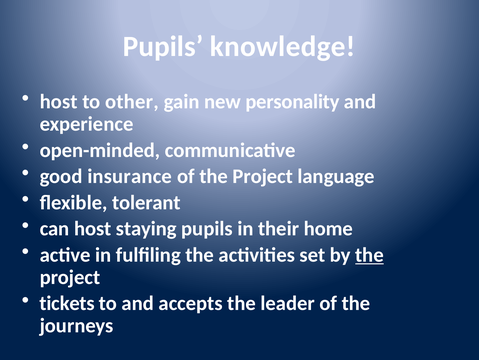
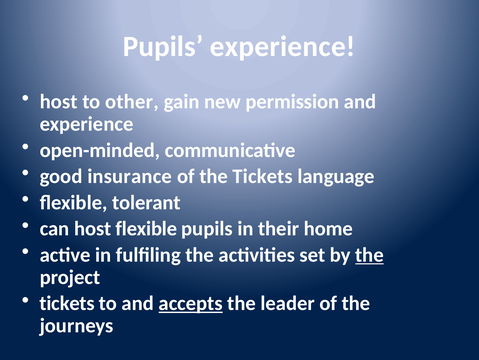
Pupils knowledge: knowledge -> experience
personality: personality -> permission
of the Project: Project -> Tickets
host staying: staying -> flexible
accepts underline: none -> present
